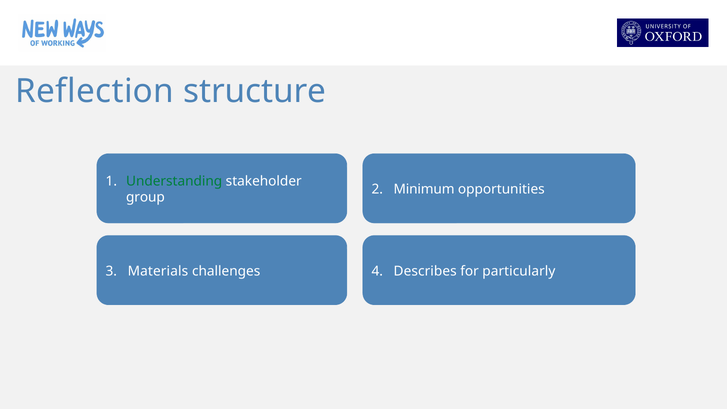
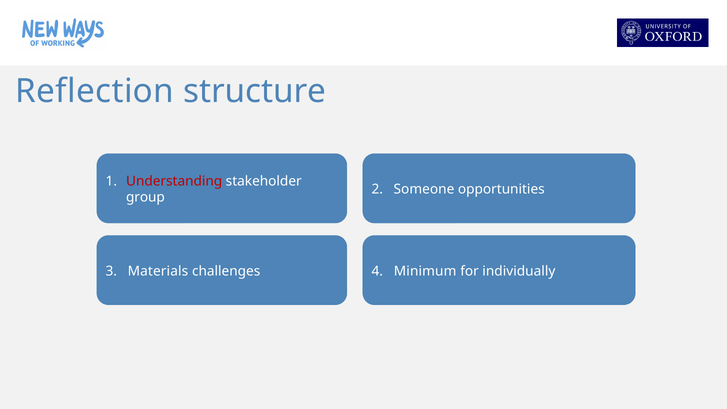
Understanding colour: green -> red
Minimum: Minimum -> Someone
Describes: Describes -> Minimum
particularly: particularly -> individually
